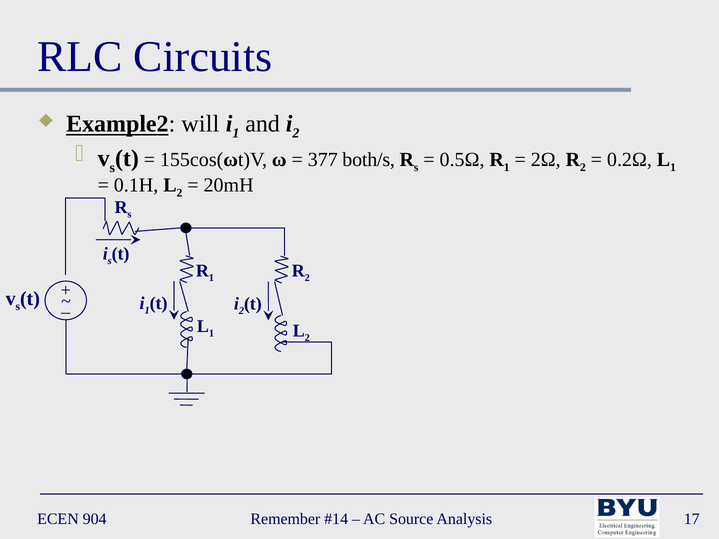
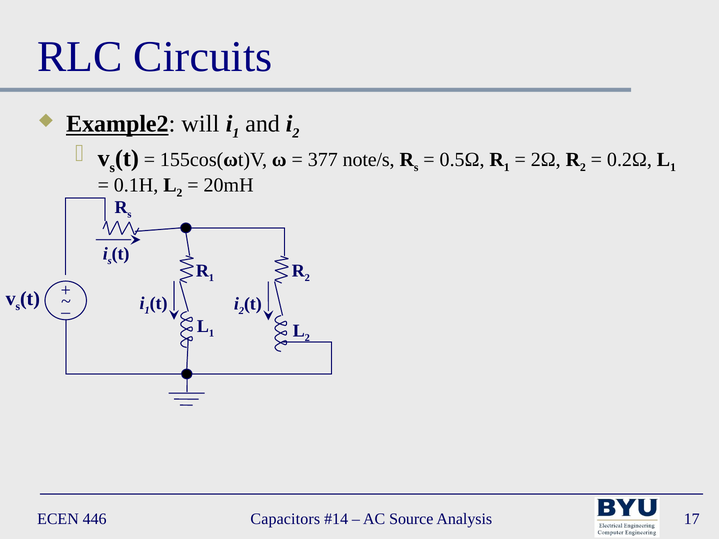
both/s: both/s -> note/s
904: 904 -> 446
Remember: Remember -> Capacitors
